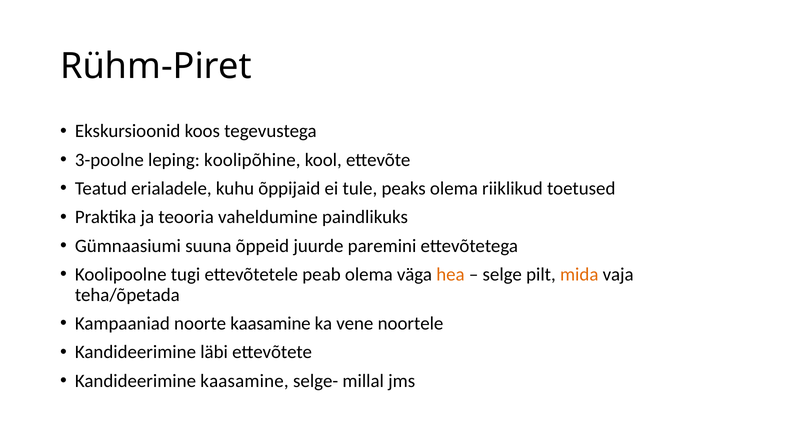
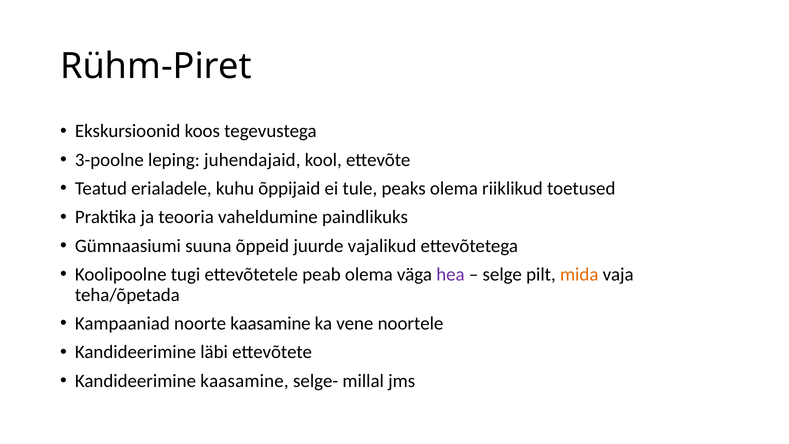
koolipõhine: koolipõhine -> juhendajaid
paremini: paremini -> vajalikud
hea colour: orange -> purple
